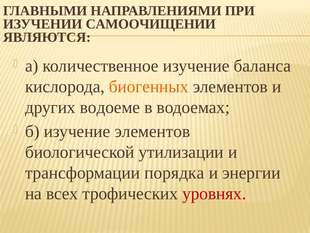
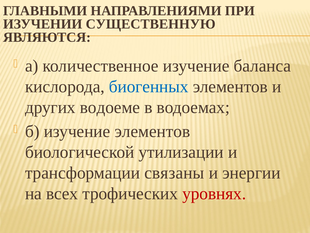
САМООЧИЩЕНИИ: САМООЧИЩЕНИИ -> СУЩЕСТВЕННУЮ
биогенных colour: orange -> blue
порядка: порядка -> связаны
